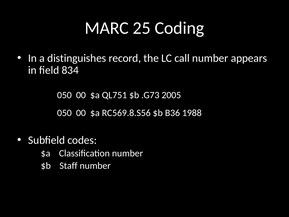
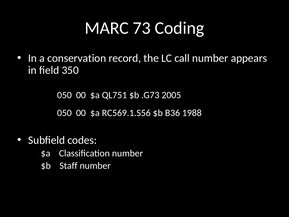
25: 25 -> 73
distinguishes: distinguishes -> conservation
834: 834 -> 350
RC569.8.S56: RC569.8.S56 -> RC569.1.S56
